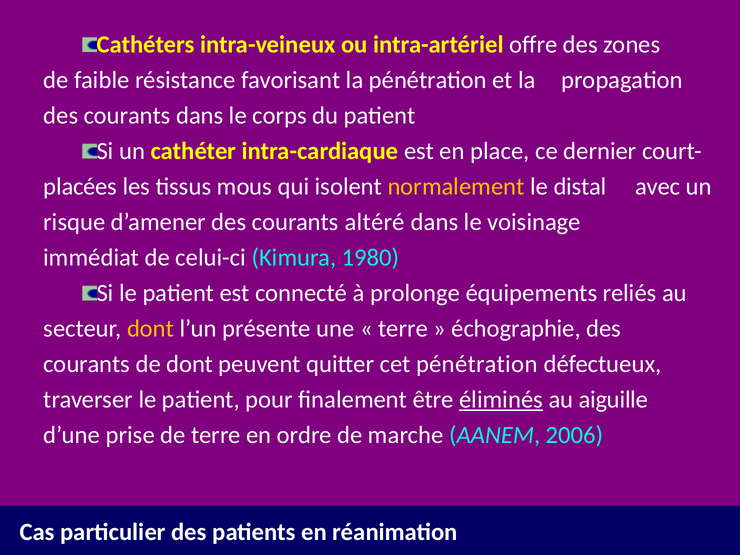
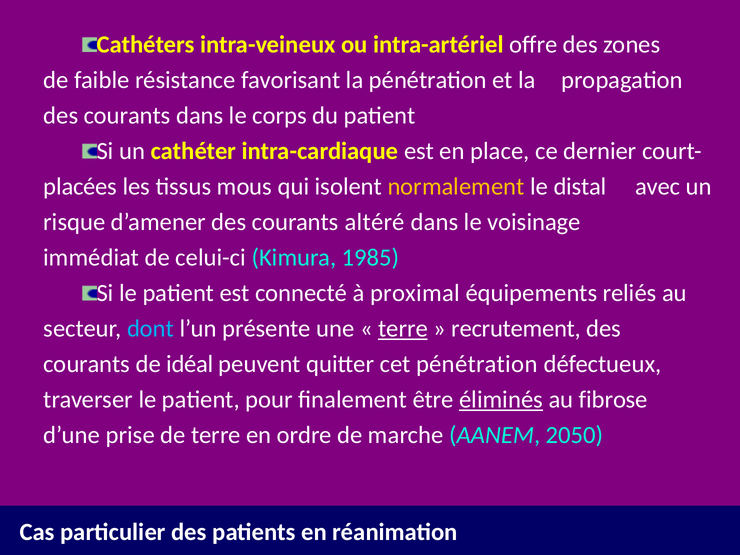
1980: 1980 -> 1985
prolonge: prolonge -> proximal
dont at (151, 329) colour: yellow -> light blue
terre at (403, 329) underline: none -> present
échographie: échographie -> recrutement
de dont: dont -> idéal
aiguille: aiguille -> fibrose
2006: 2006 -> 2050
